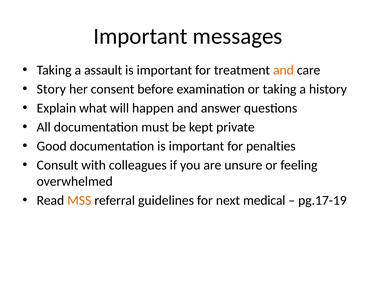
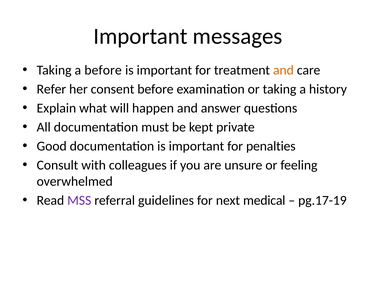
a assault: assault -> before
Story: Story -> Refer
MSS colour: orange -> purple
